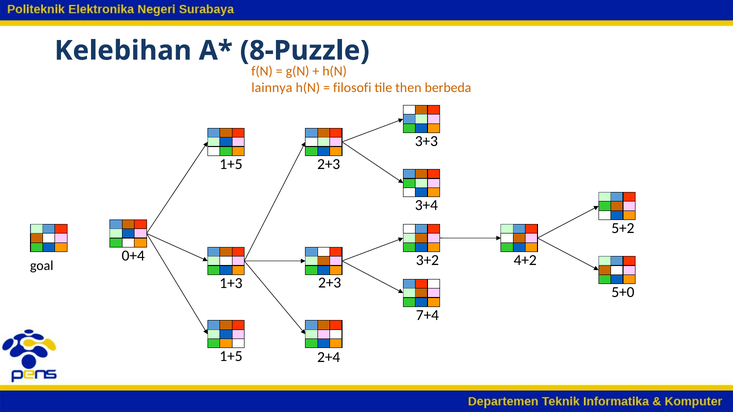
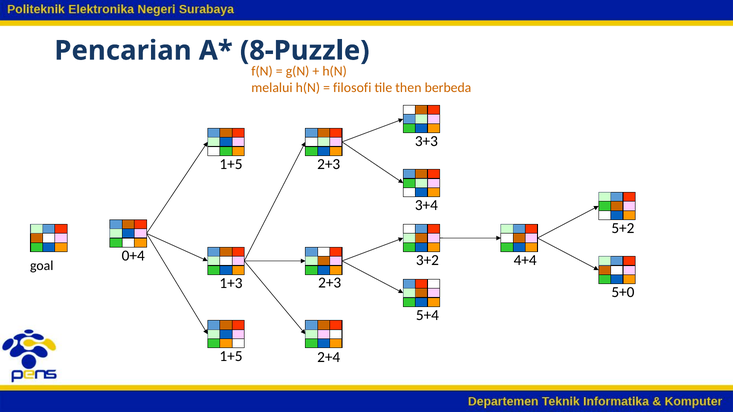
Kelebihan: Kelebihan -> Pencarian
lainnya: lainnya -> melalui
4+2: 4+2 -> 4+4
7+4: 7+4 -> 5+4
